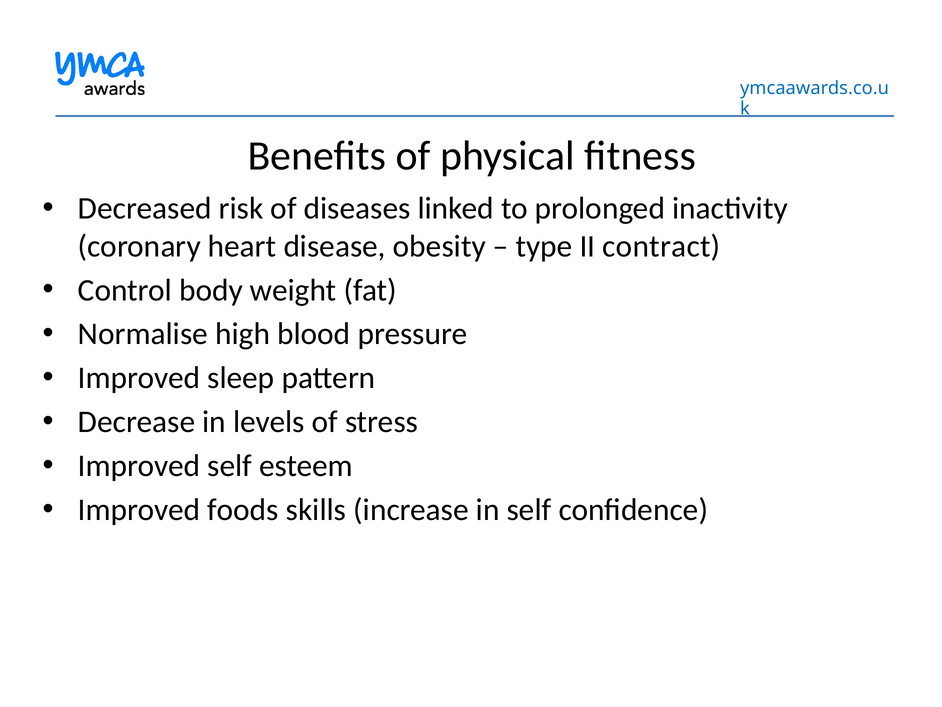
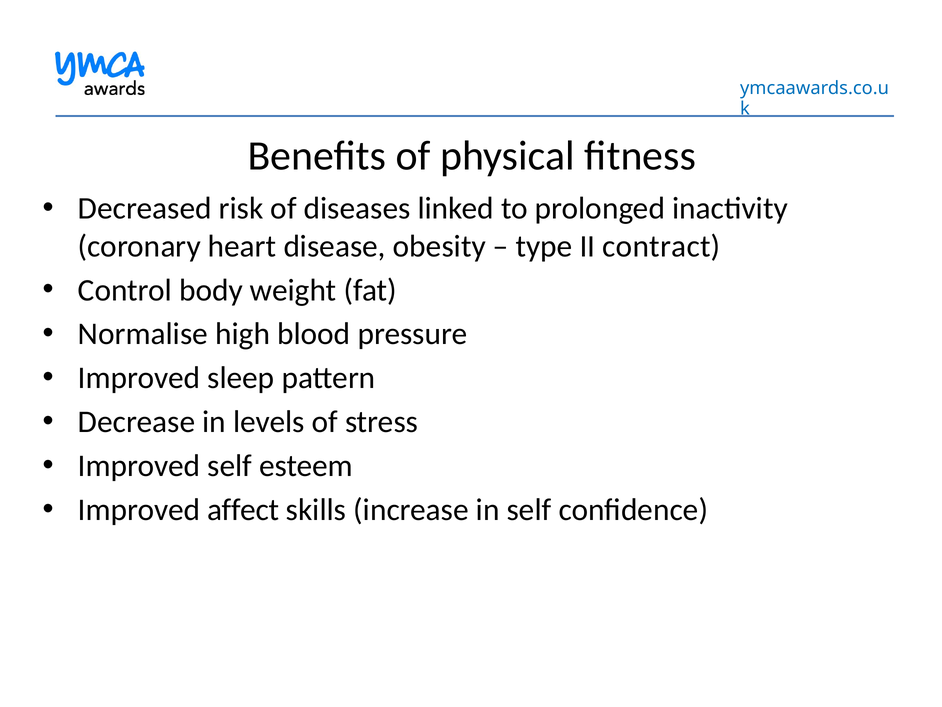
foods: foods -> affect
